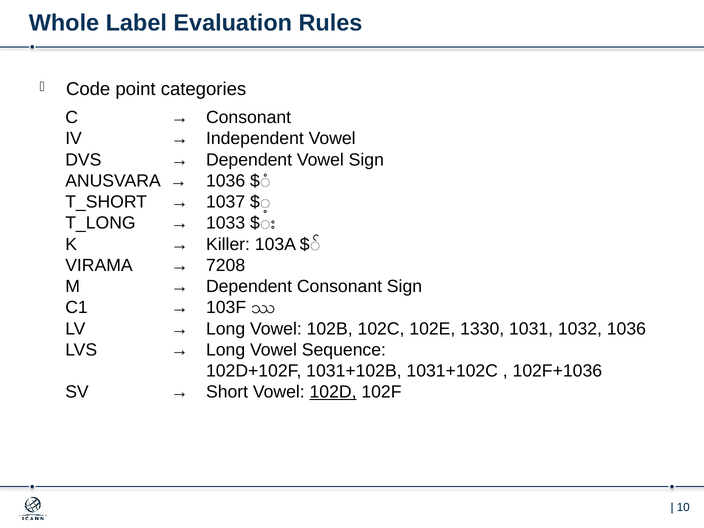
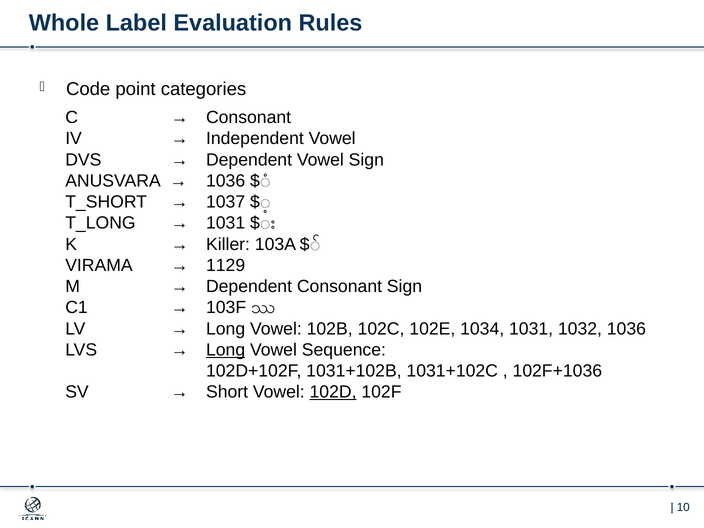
1033 at (226, 223): 1033 -> 1031
7208: 7208 -> 1129
1330: 1330 -> 1034
Long at (226, 350) underline: none -> present
